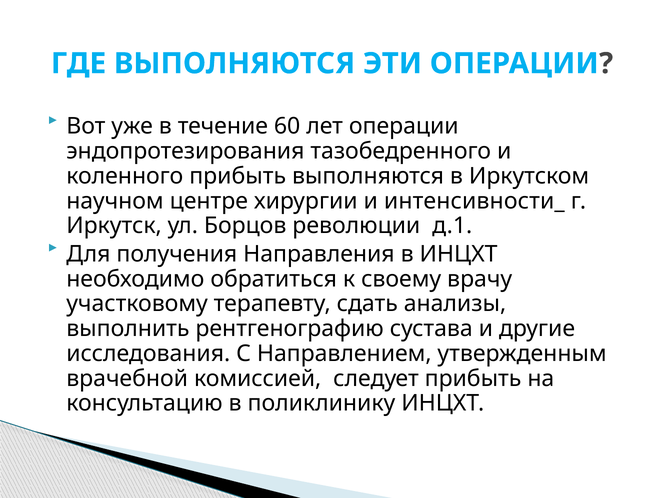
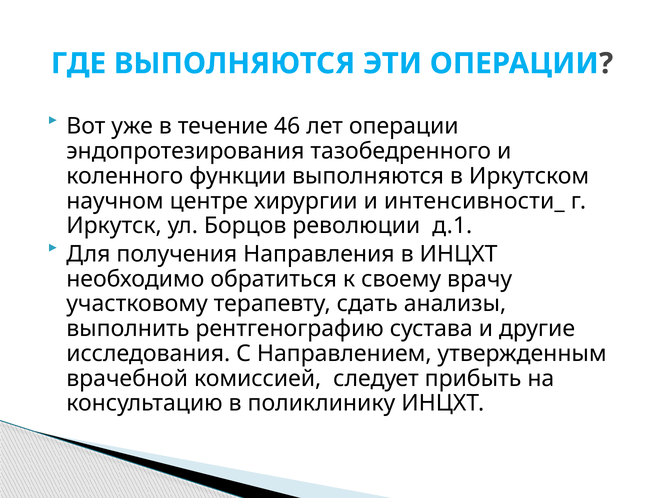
60: 60 -> 46
коленного прибыть: прибыть -> функции
